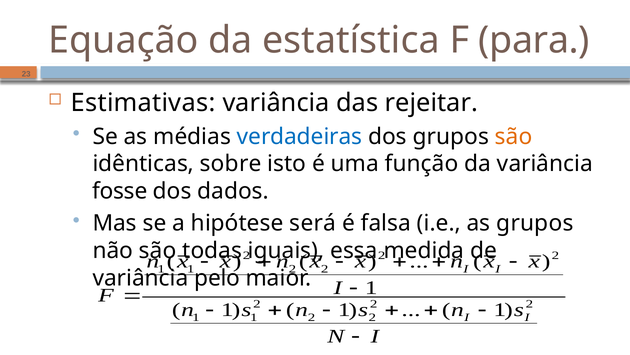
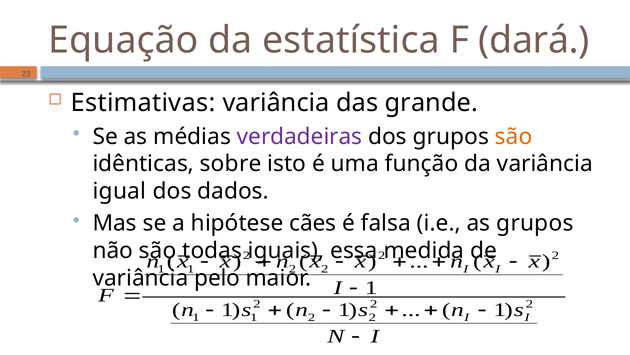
para: para -> dará
rejeitar: rejeitar -> grande
verdadeiras colour: blue -> purple
fosse: fosse -> igual
será: será -> cães
